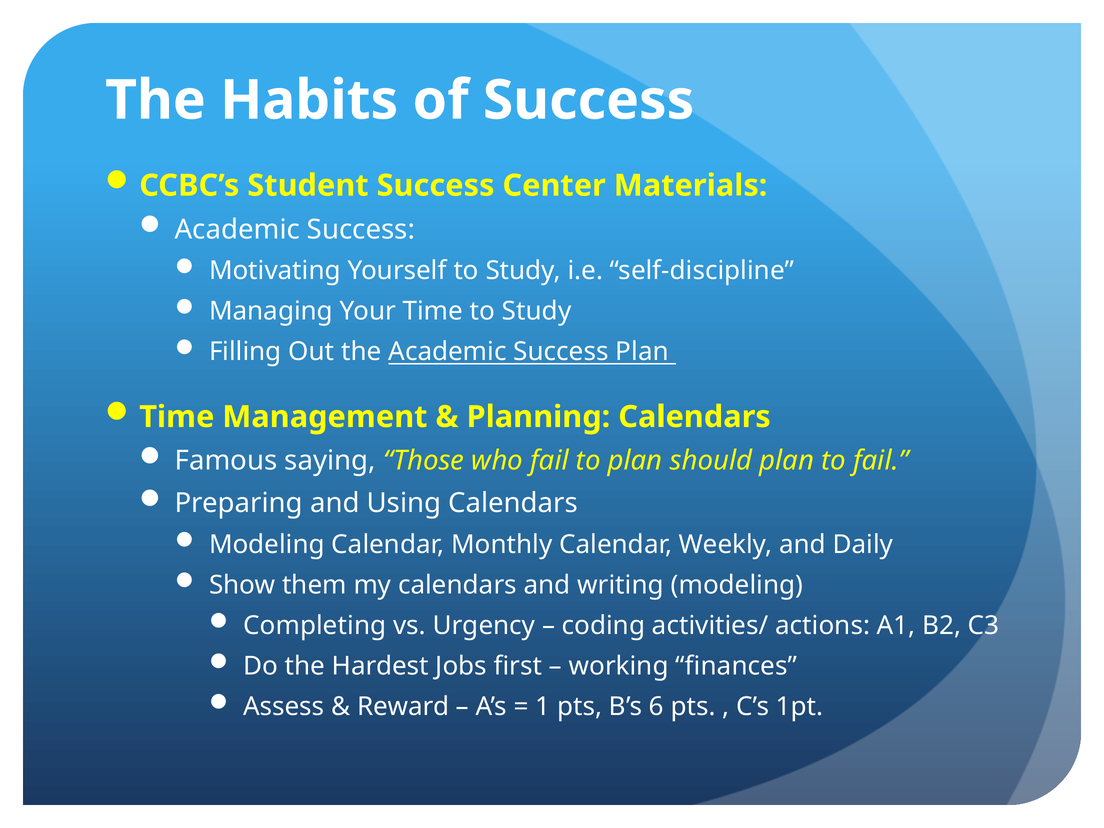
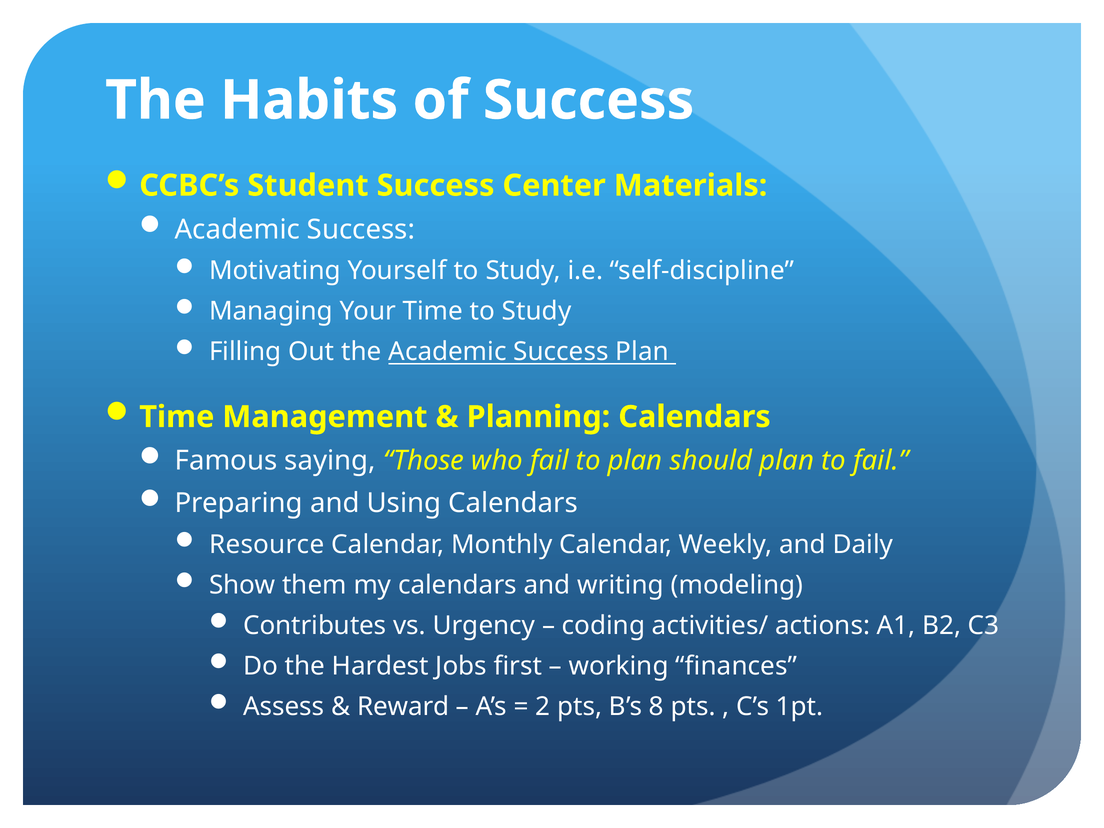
Modeling at (267, 545): Modeling -> Resource
Completing: Completing -> Contributes
1: 1 -> 2
6: 6 -> 8
